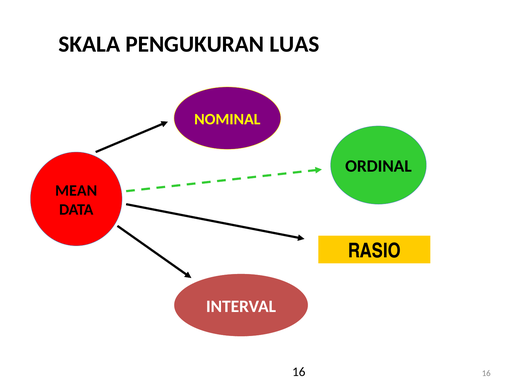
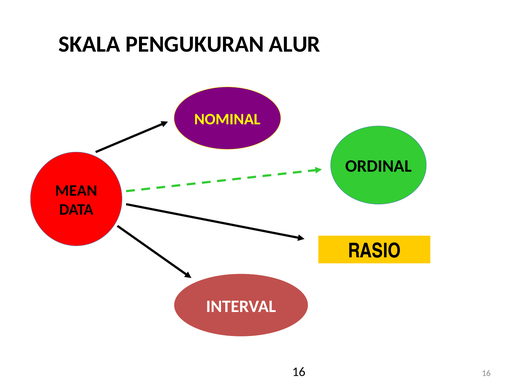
LUAS: LUAS -> ALUR
